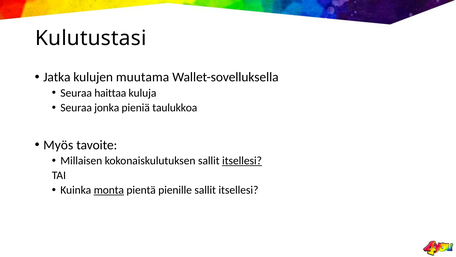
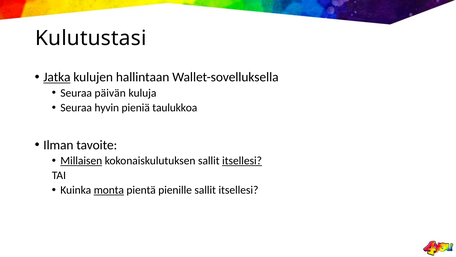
Jatka underline: none -> present
muutama: muutama -> hallintaan
haittaa: haittaa -> päivän
jonka: jonka -> hyvin
Myös: Myös -> Ilman
Millaisen underline: none -> present
